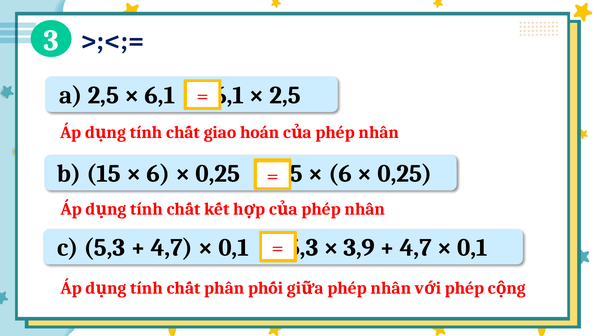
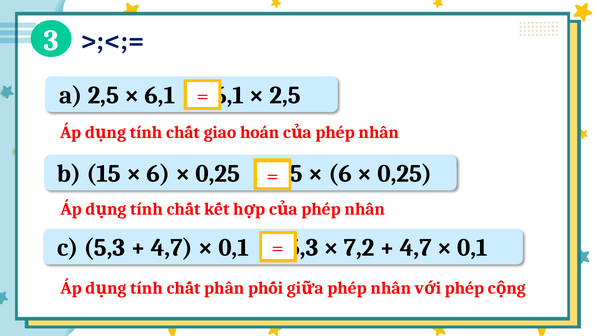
3,9: 3,9 -> 7,2
